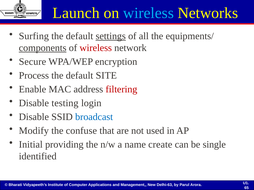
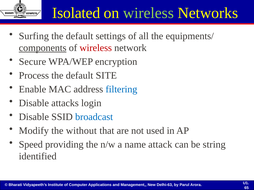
Launch: Launch -> Isolated
wireless at (148, 13) colour: light blue -> light green
settings underline: present -> none
filtering colour: red -> blue
testing: testing -> attacks
confuse: confuse -> without
Initial: Initial -> Speed
create: create -> attack
single: single -> string
